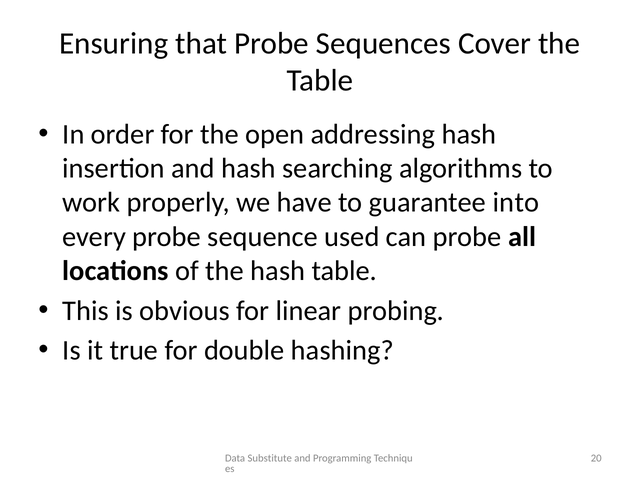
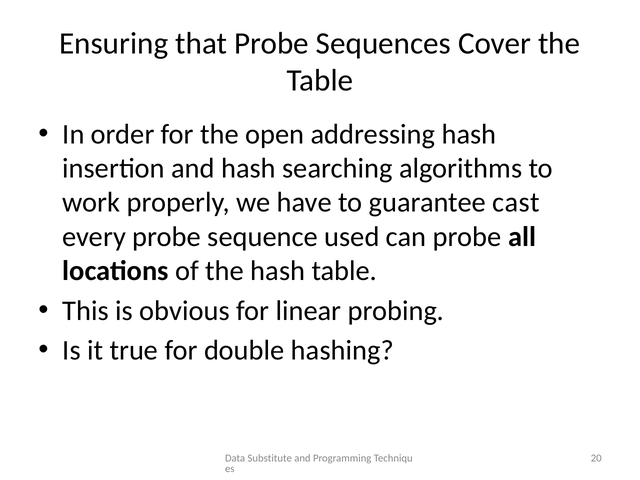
into: into -> cast
